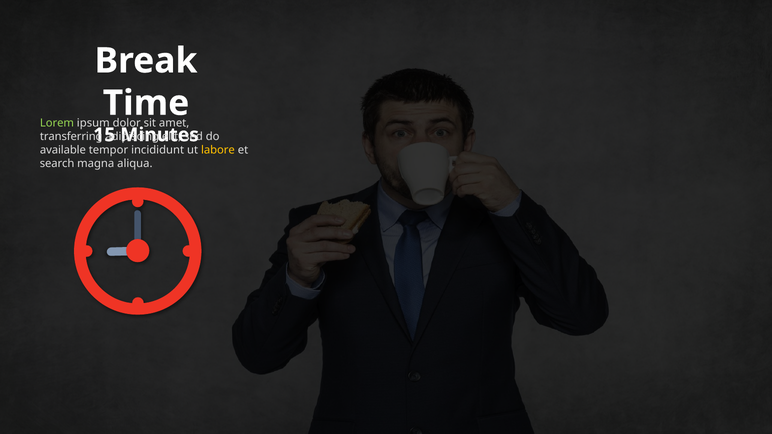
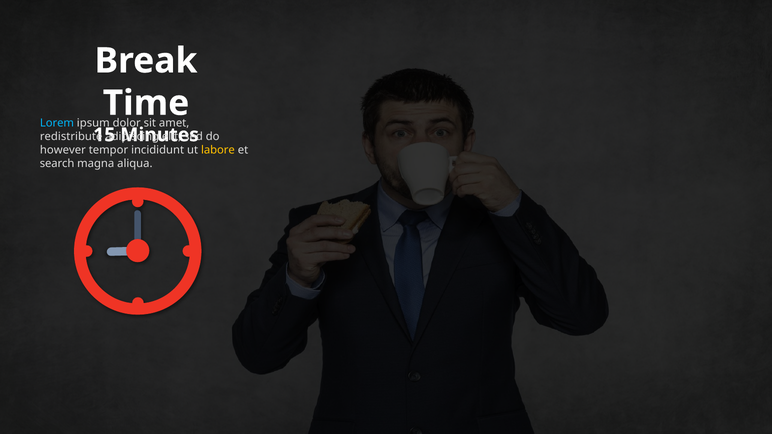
Lorem colour: light green -> light blue
transferring: transferring -> redistribute
available: available -> however
